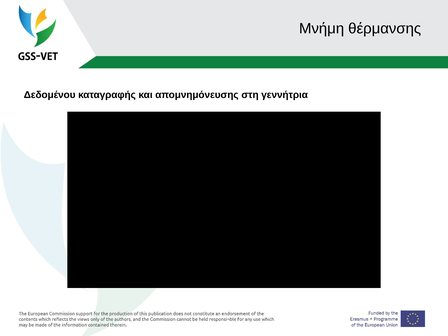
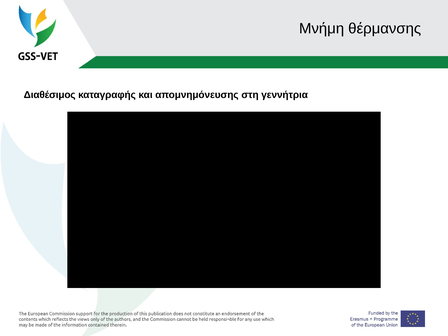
Δεδομένου: Δεδομένου -> Διαθέσιμος
